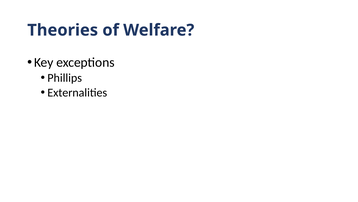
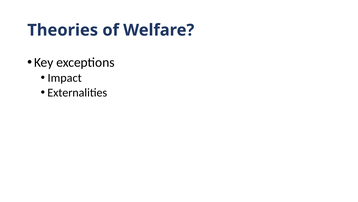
Phillips: Phillips -> Impact
